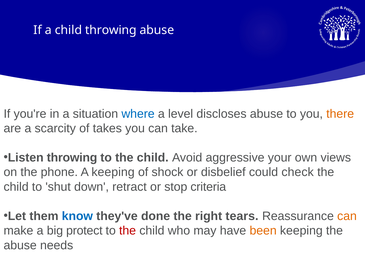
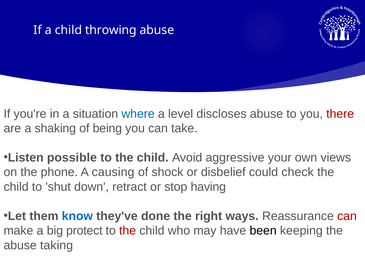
there colour: orange -> red
scarcity: scarcity -> shaking
takes: takes -> being
Listen throwing: throwing -> possible
A keeping: keeping -> causing
criteria: criteria -> having
tears: tears -> ways
can at (347, 216) colour: orange -> red
been colour: orange -> black
needs: needs -> taking
